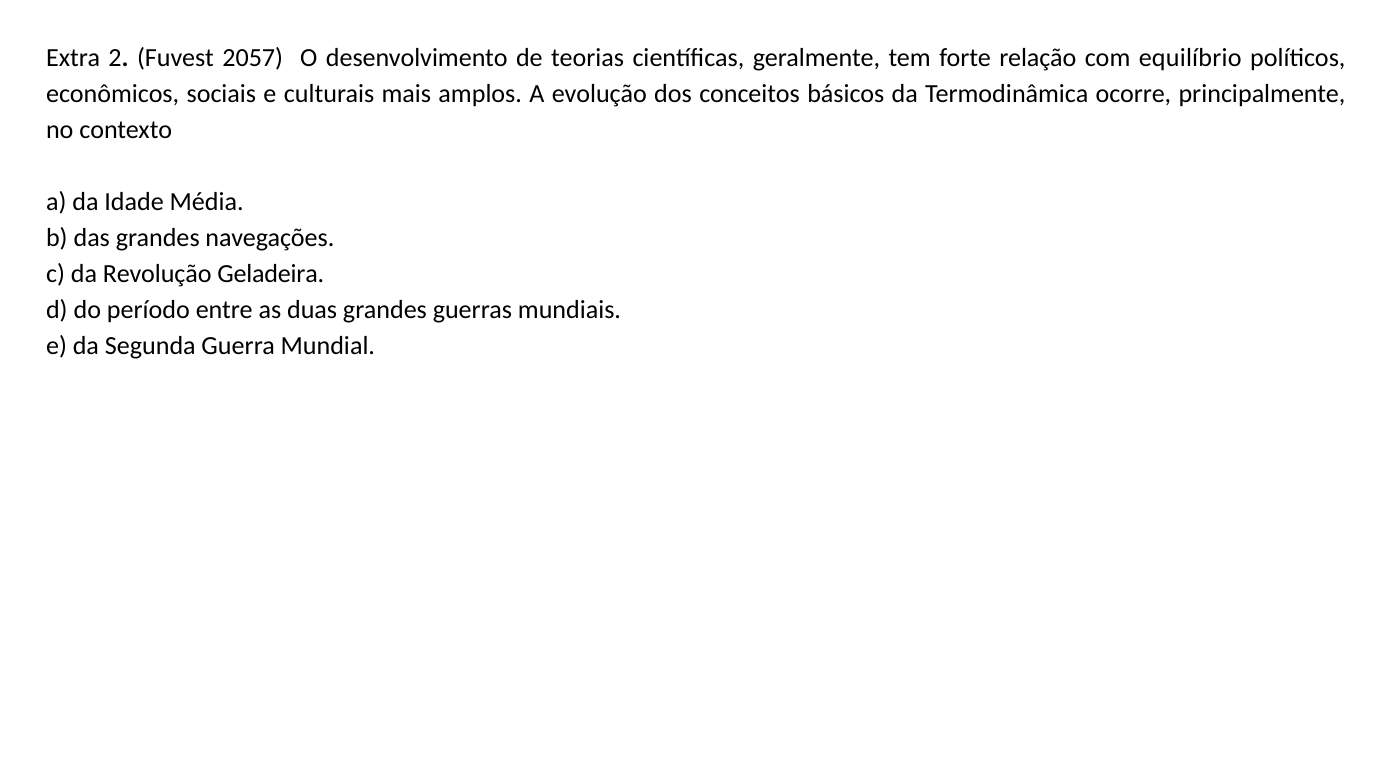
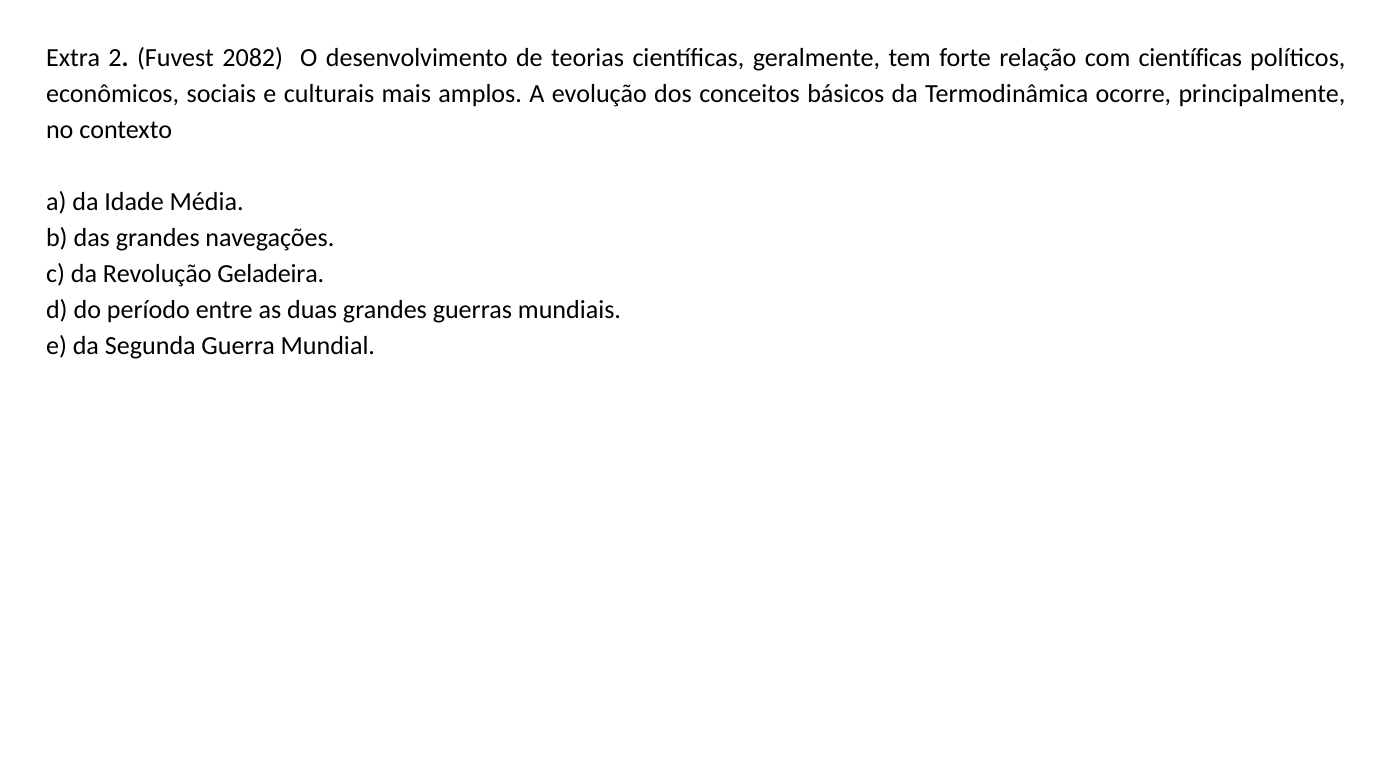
2057: 2057 -> 2082
com equilíbrio: equilíbrio -> científicas
